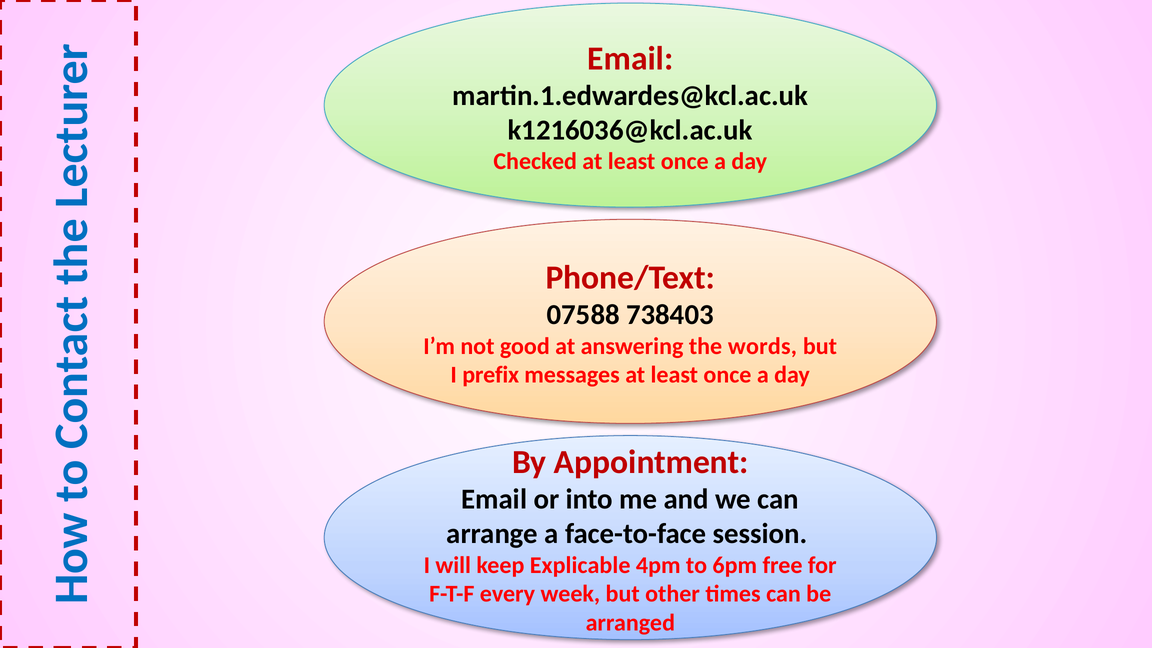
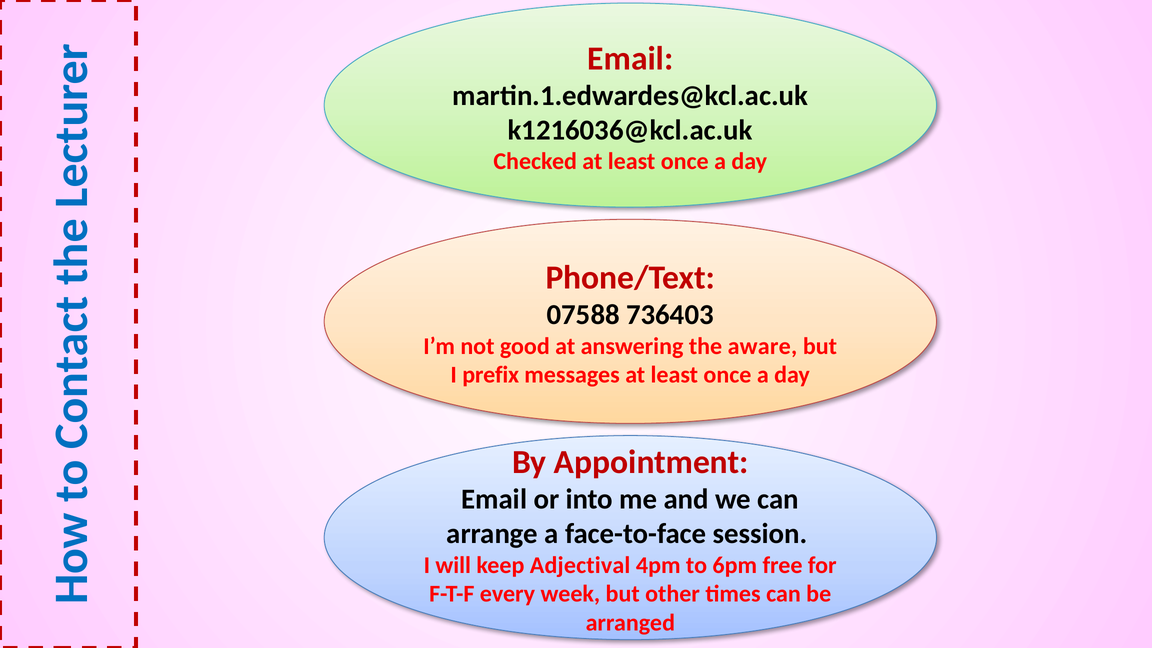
738403: 738403 -> 736403
words: words -> aware
Explicable: Explicable -> Adjectival
